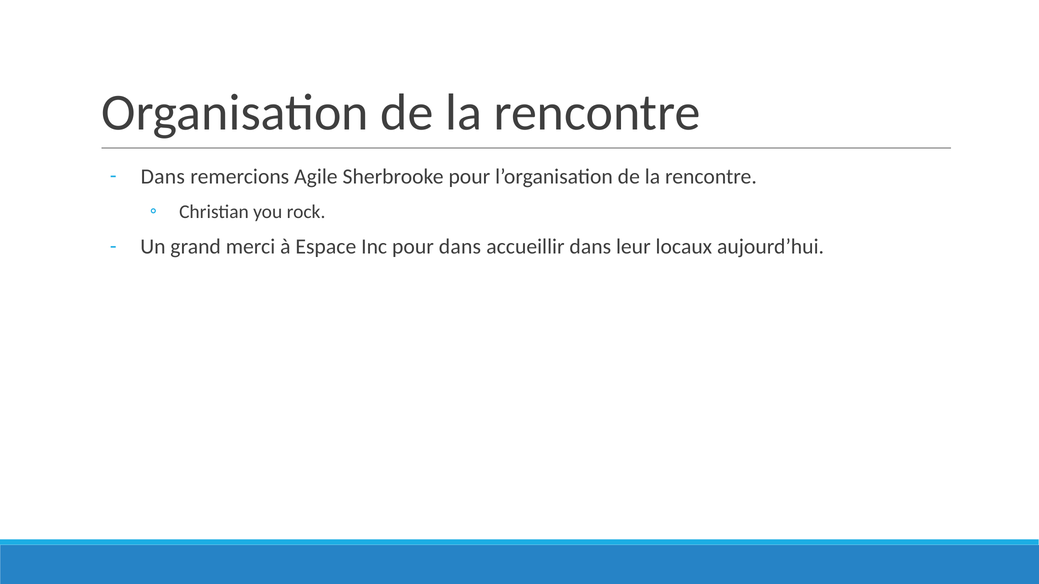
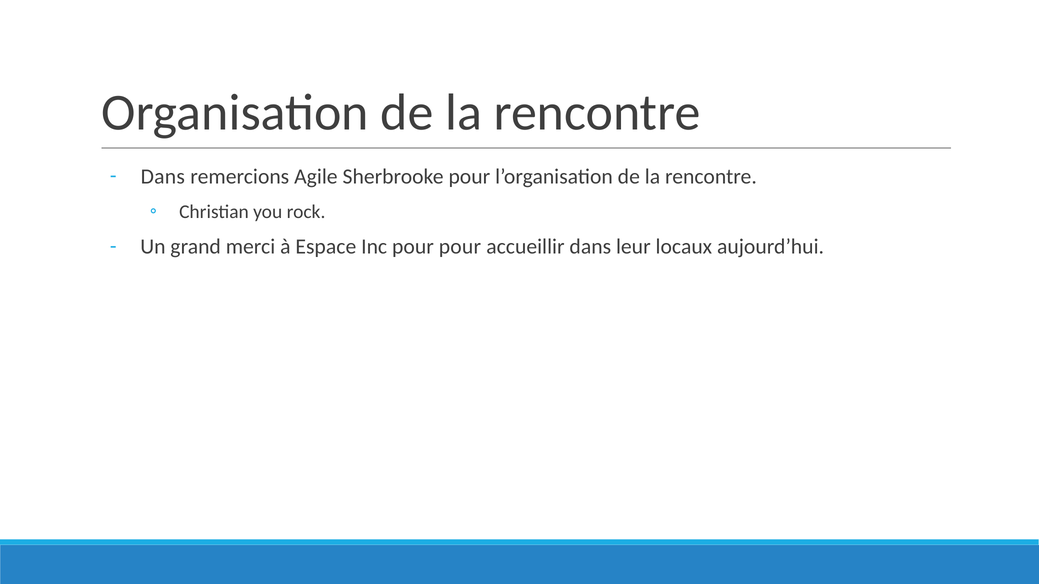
pour dans: dans -> pour
